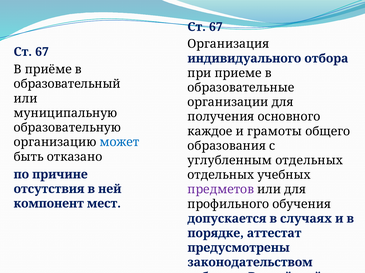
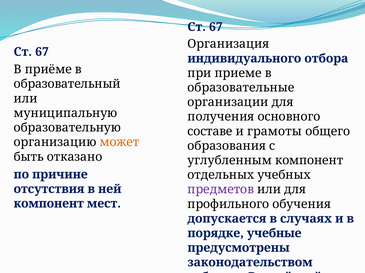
каждое: каждое -> составе
может colour: blue -> orange
углубленным отдельных: отдельных -> компонент
аттестат: аттестат -> учебные
